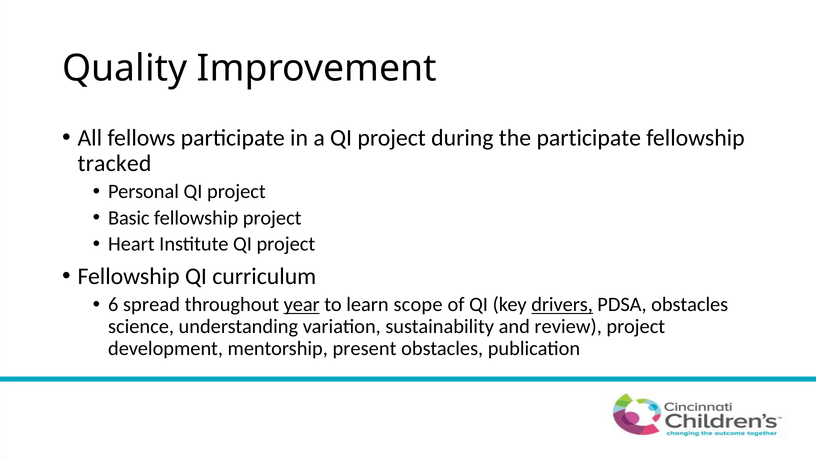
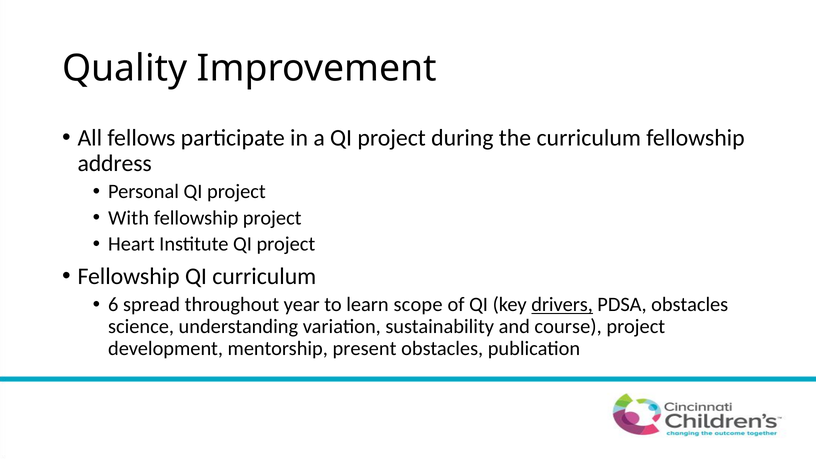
the participate: participate -> curriculum
tracked: tracked -> address
Basic: Basic -> With
year underline: present -> none
review: review -> course
